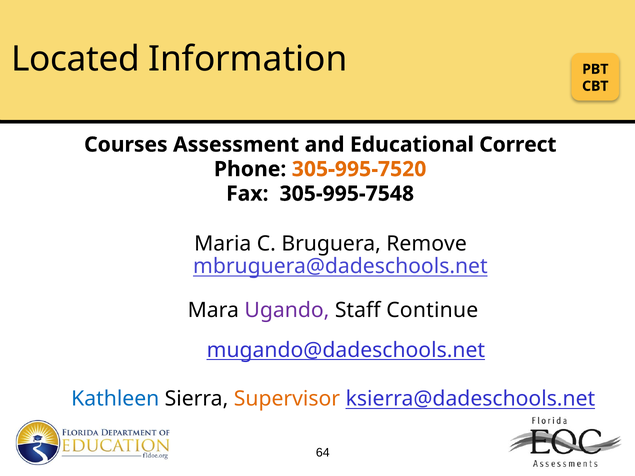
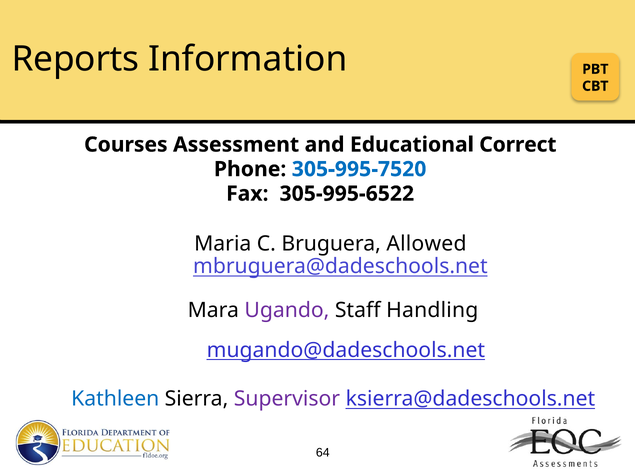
Located: Located -> Reports
305-995-7520 colour: orange -> blue
305-995-7548: 305-995-7548 -> 305-995-6522
Remove: Remove -> Allowed
Continue: Continue -> Handling
Supervisor colour: orange -> purple
